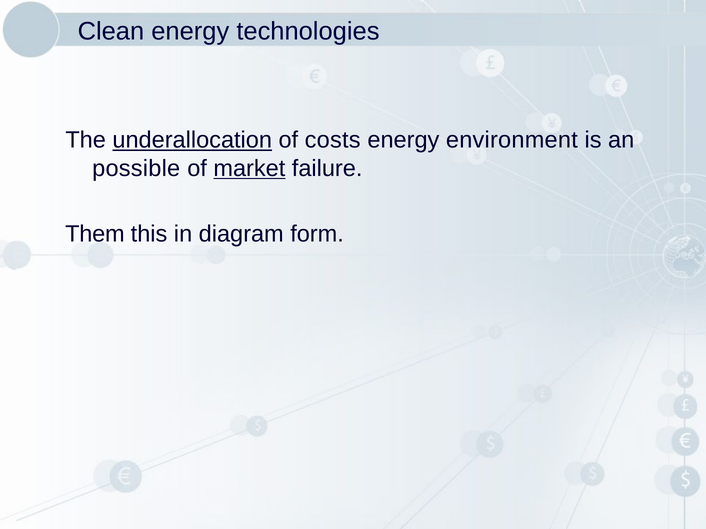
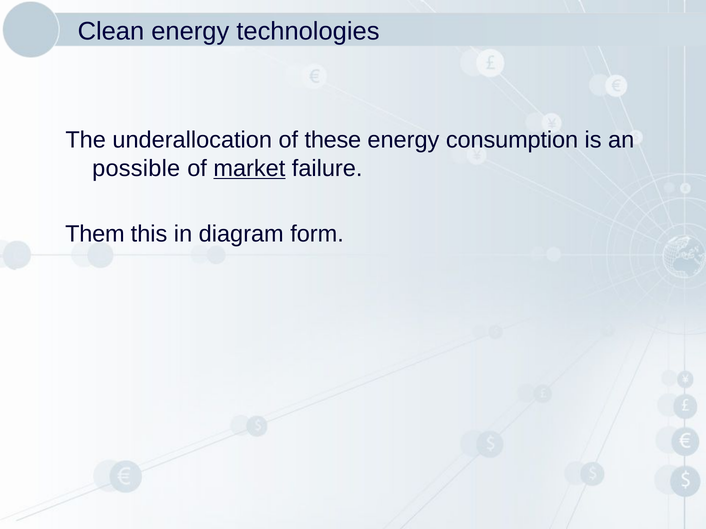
underallocation underline: present -> none
costs: costs -> these
environment: environment -> consumption
